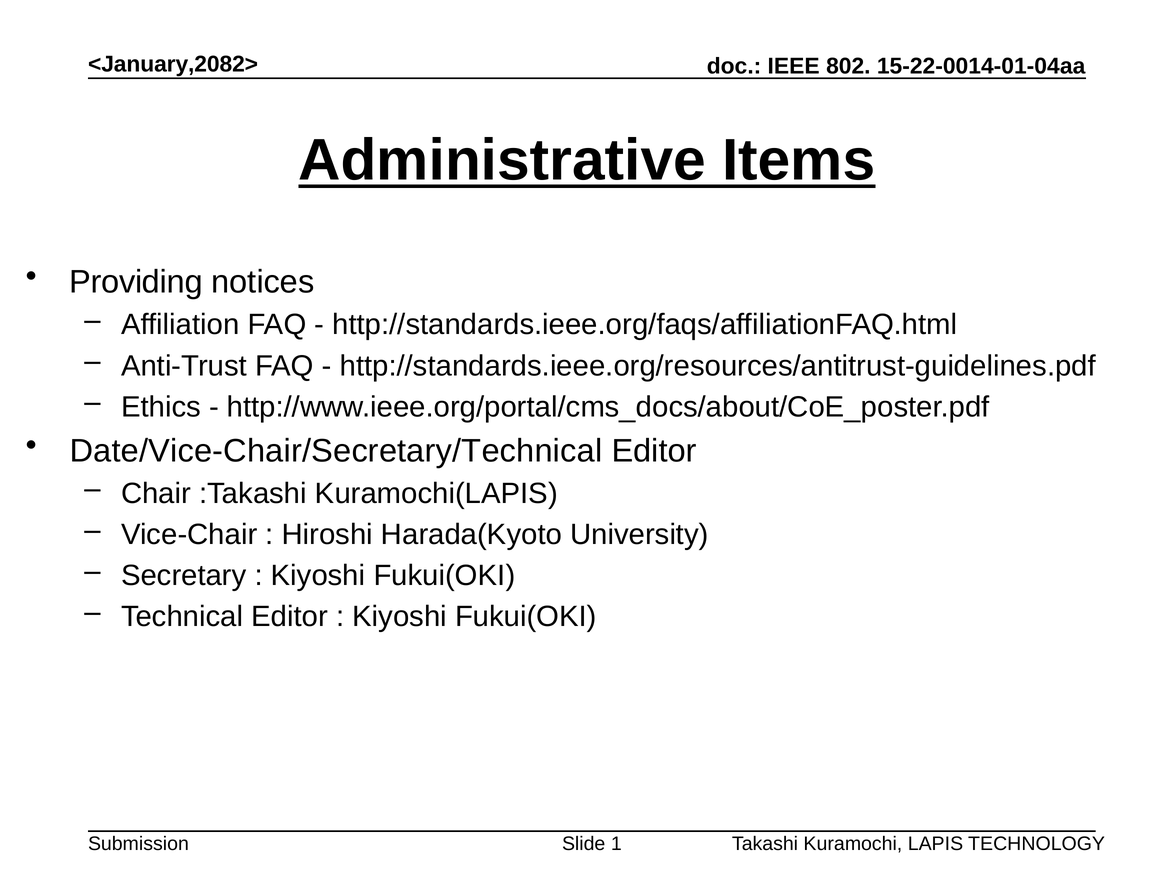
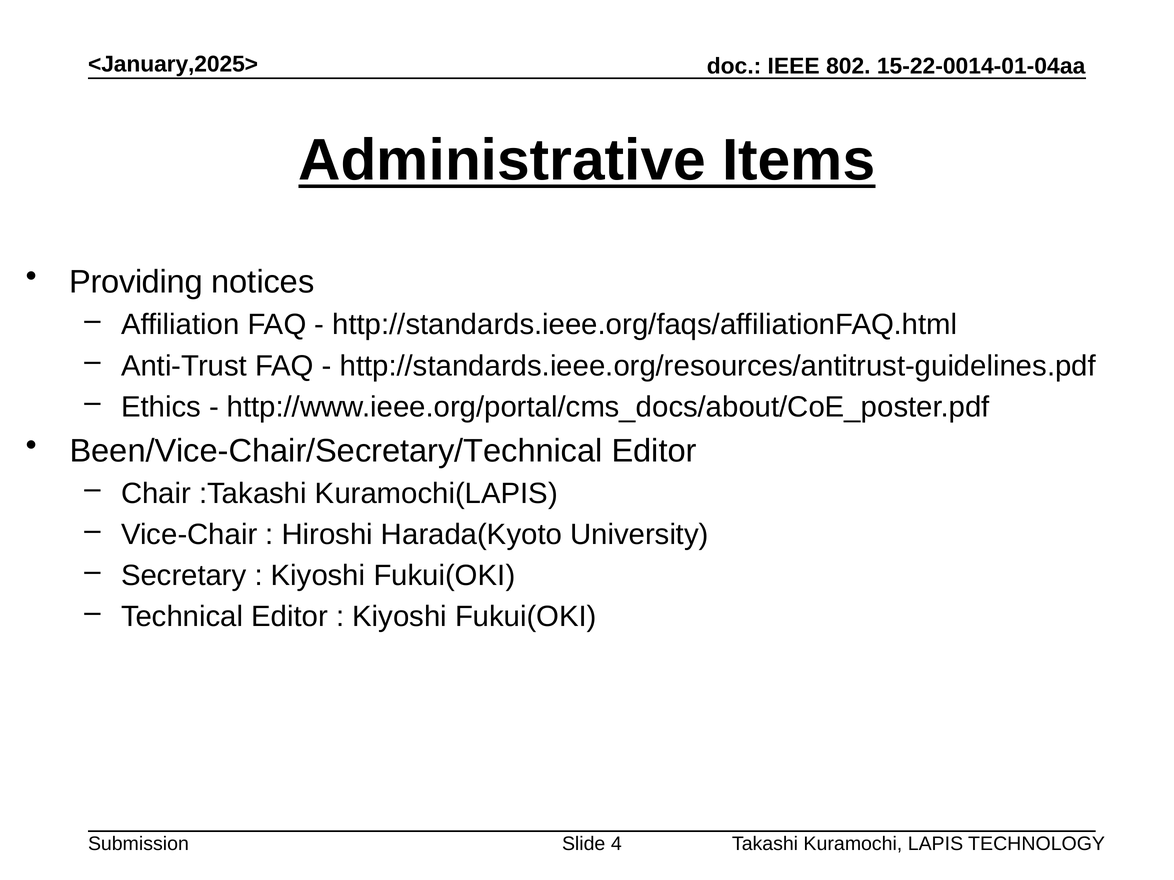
<January,2082>: <January,2082> -> <January,2025>
Date/Vice-Chair/Secretary/Technical: Date/Vice-Chair/Secretary/Technical -> Been/Vice-Chair/Secretary/Technical
1: 1 -> 4
